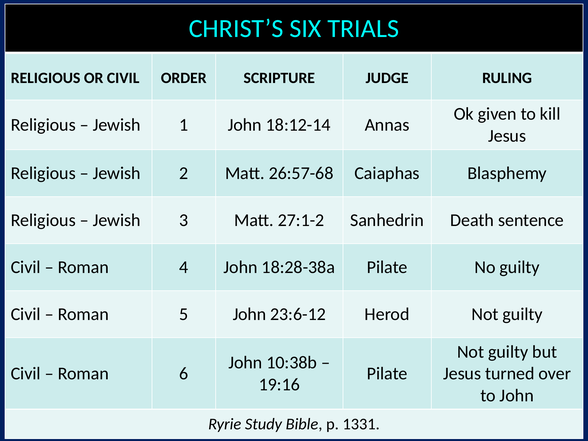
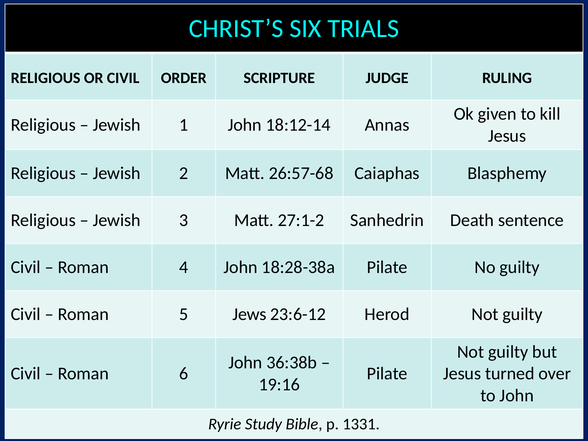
5 John: John -> Jews
10:38b: 10:38b -> 36:38b
